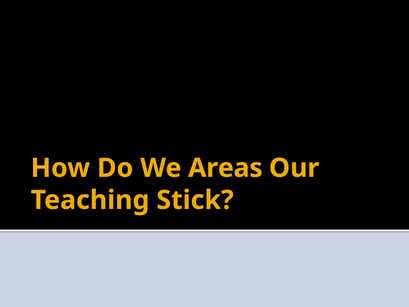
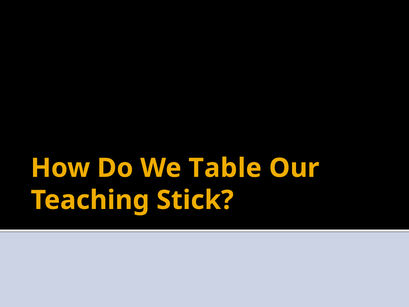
Areas: Areas -> Table
